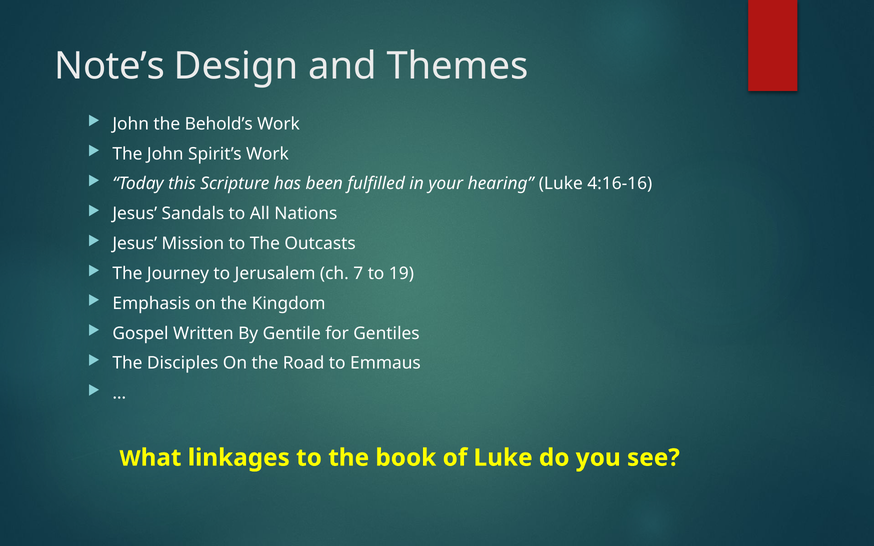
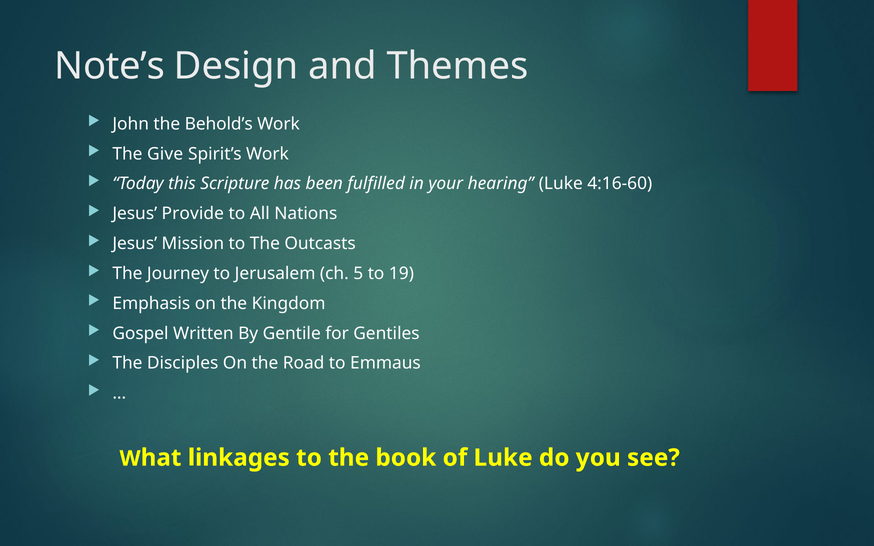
The John: John -> Give
4:16-16: 4:16-16 -> 4:16-60
Sandals: Sandals -> Provide
7: 7 -> 5
